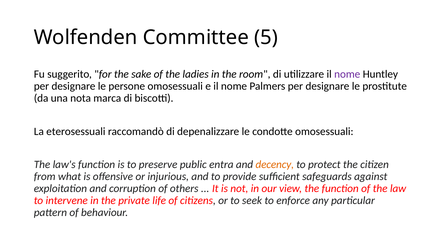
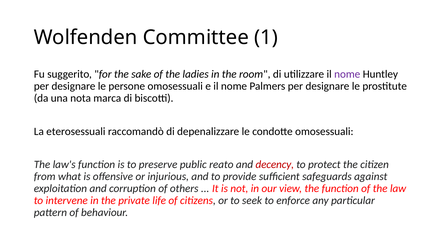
5: 5 -> 1
entra: entra -> reato
decency colour: orange -> red
